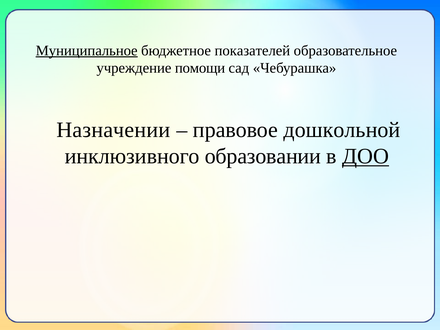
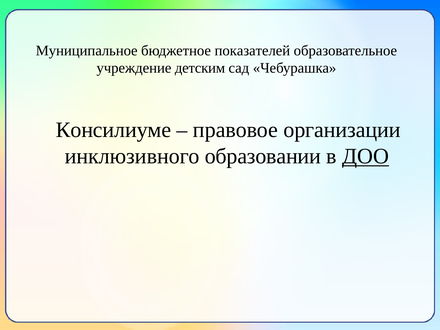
Муниципальное underline: present -> none
помощи: помощи -> детским
Назначении: Назначении -> Консилиуме
дошкольной: дошкольной -> организации
